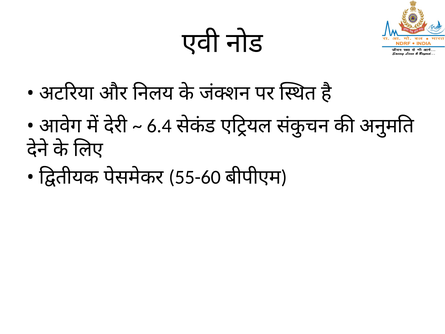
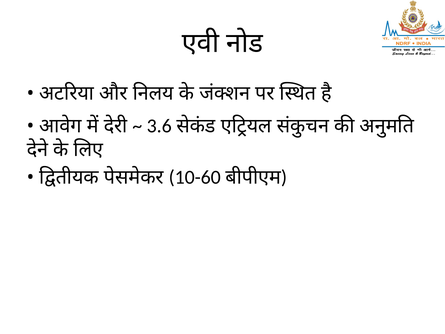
6.4: 6.4 -> 3.6
55-60: 55-60 -> 10-60
